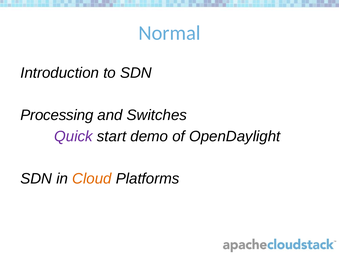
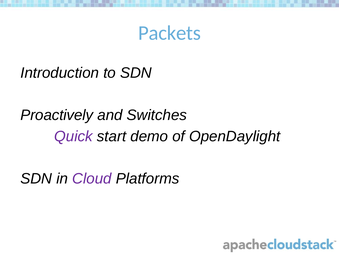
Normal: Normal -> Packets
Processing: Processing -> Proactively
Cloud colour: orange -> purple
